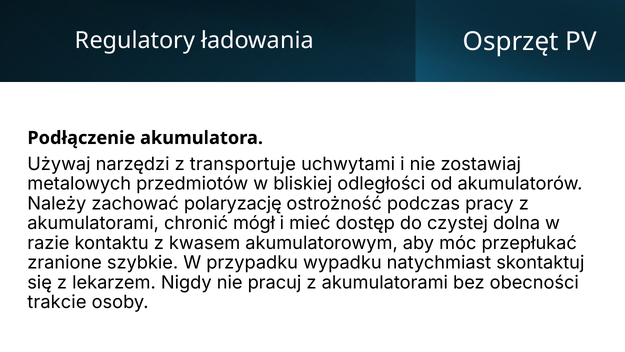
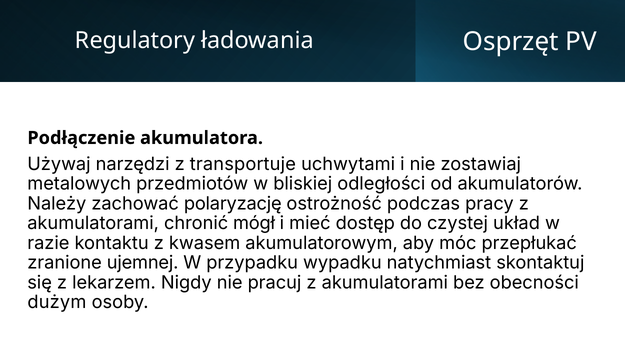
dolna: dolna -> układ
szybkie: szybkie -> ujemnej
trakcie: trakcie -> dużym
